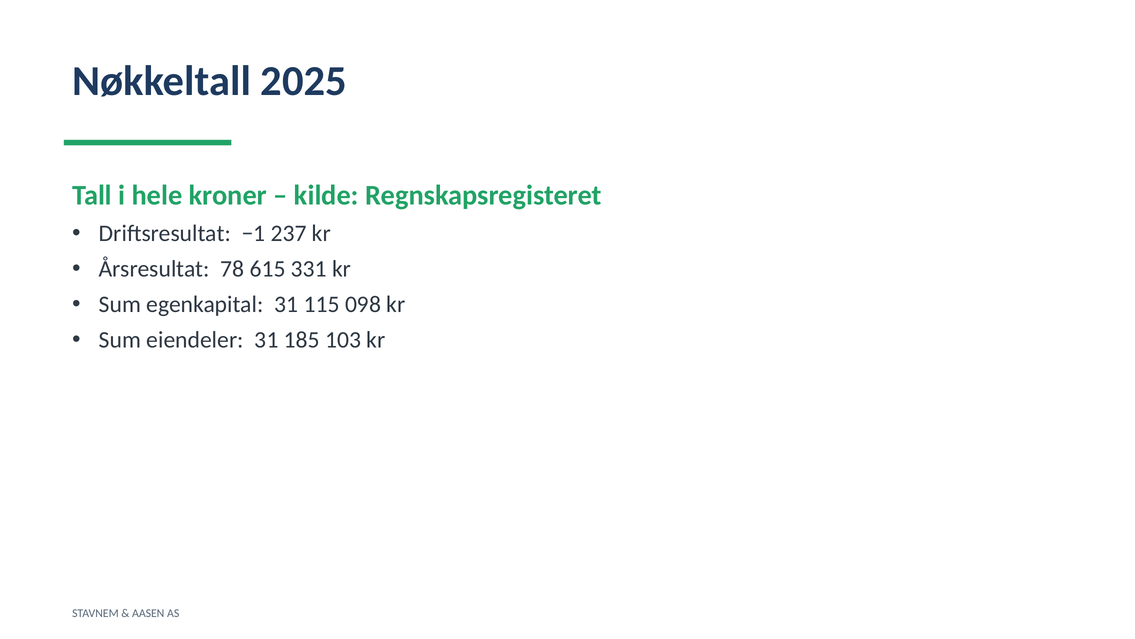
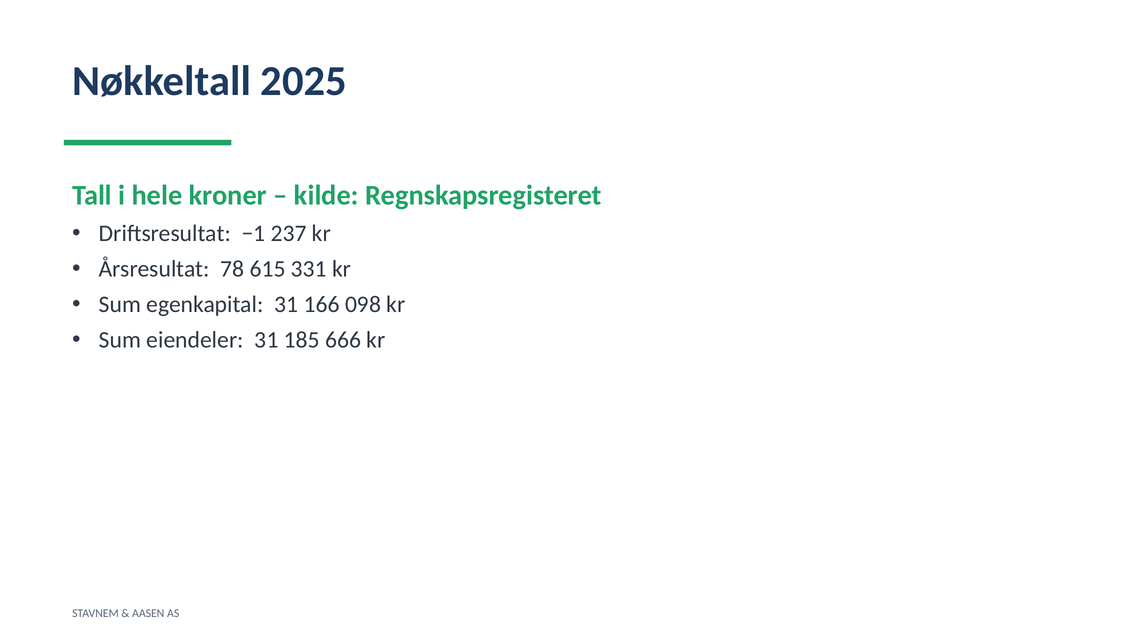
115: 115 -> 166
103: 103 -> 666
